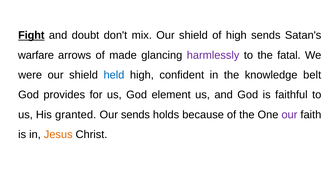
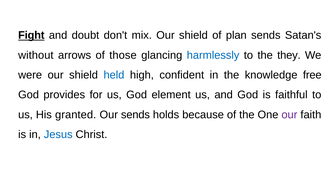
of high: high -> plan
warfare: warfare -> without
made: made -> those
harmlessly colour: purple -> blue
fatal: fatal -> they
belt: belt -> free
Jesus colour: orange -> blue
